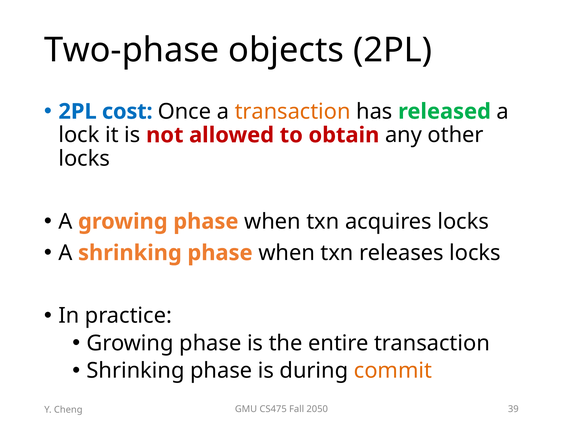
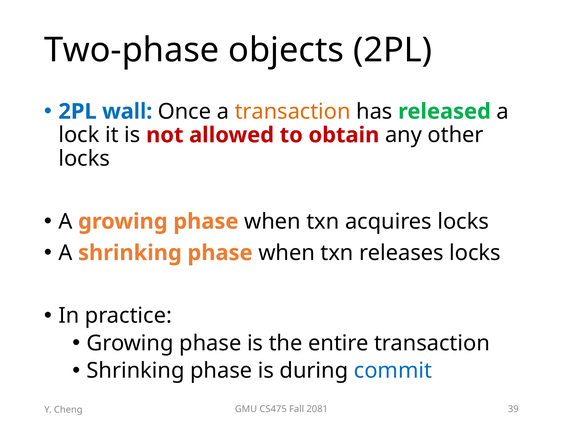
cost: cost -> wall
commit colour: orange -> blue
2050: 2050 -> 2081
